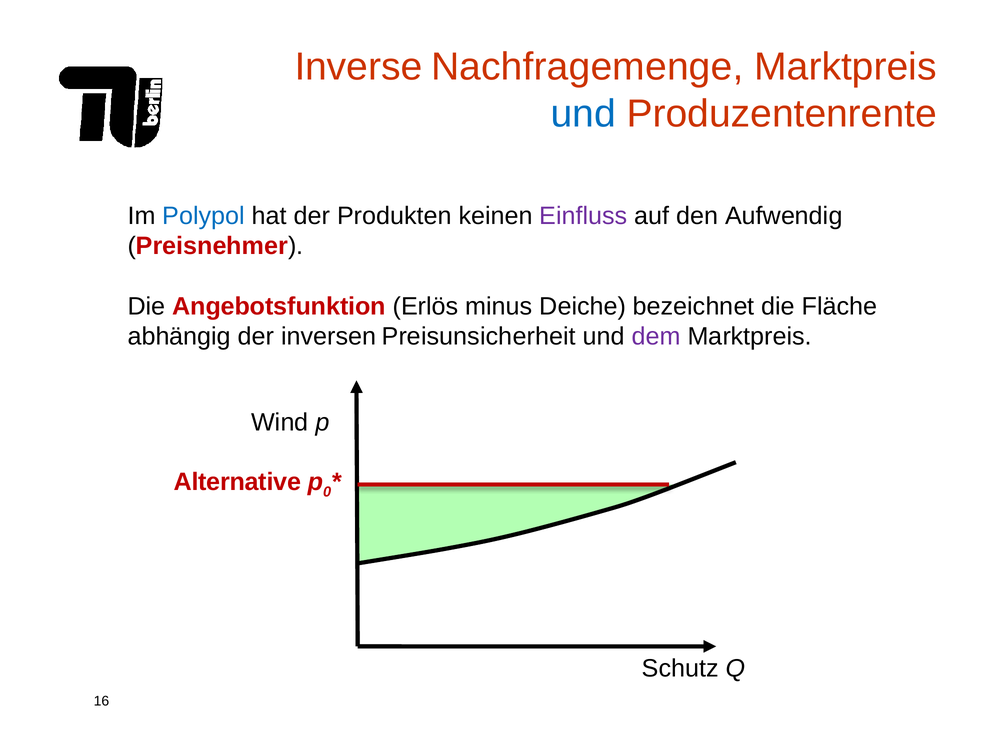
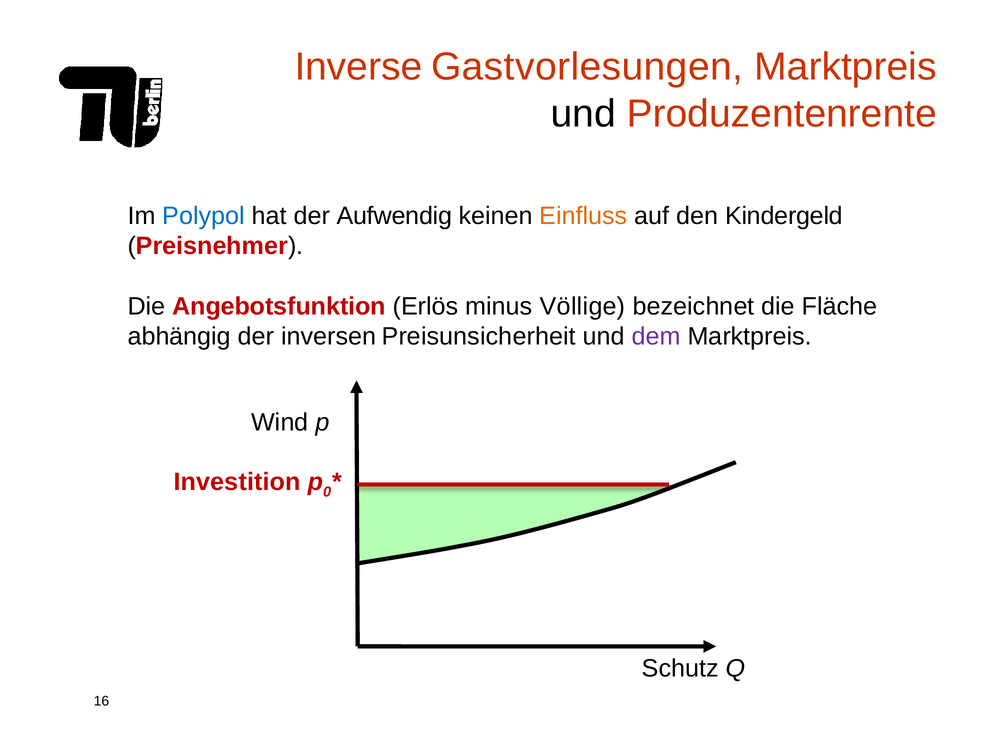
Nachfragemenge: Nachfragemenge -> Gastvorlesungen
und at (583, 114) colour: blue -> black
Produkten: Produkten -> Aufwendig
Einfluss colour: purple -> orange
Aufwendig: Aufwendig -> Kindergeld
Deiche: Deiche -> Völlige
Alternative: Alternative -> Investition
